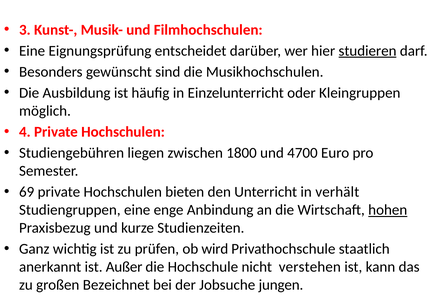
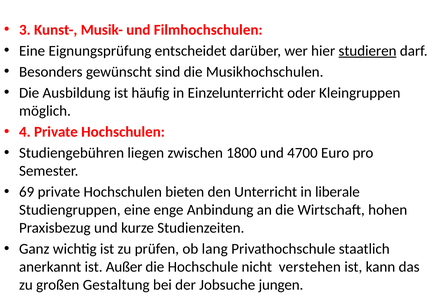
verhält: verhält -> liberale
hohen underline: present -> none
wird: wird -> lang
Bezeichnet: Bezeichnet -> Gestaltung
